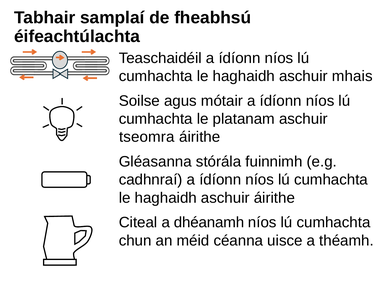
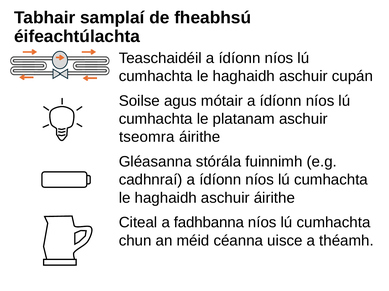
mhais: mhais -> cupán
dhéanamh: dhéanamh -> fadhbanna
